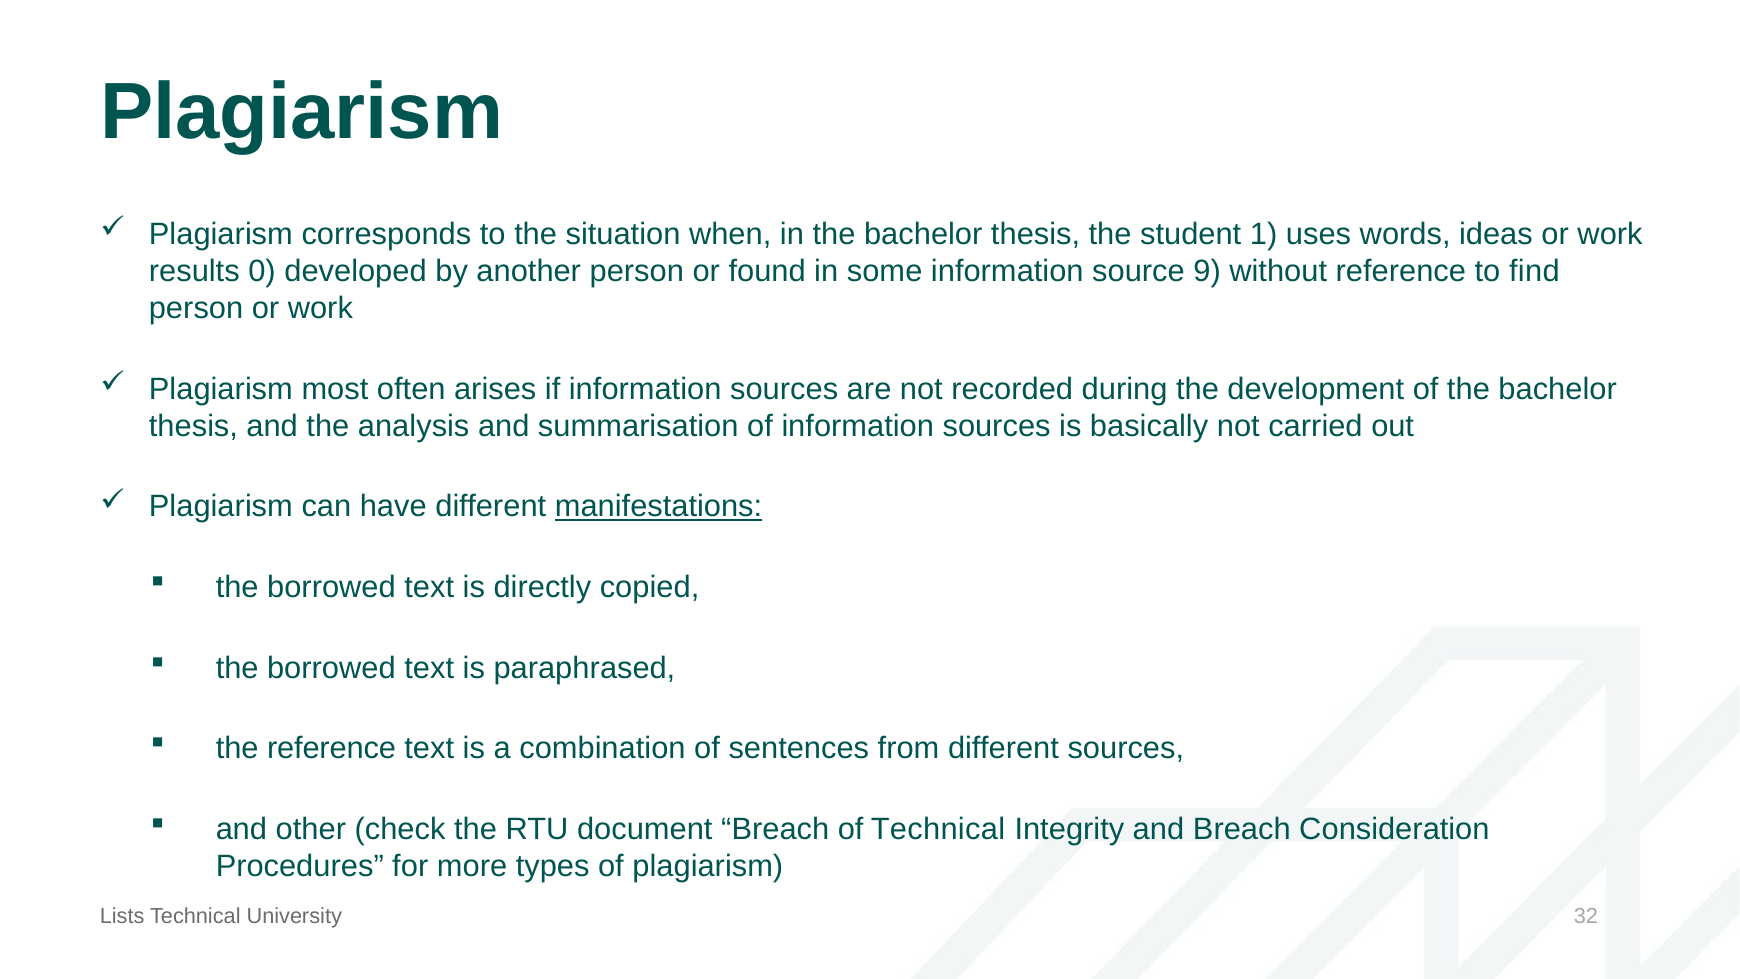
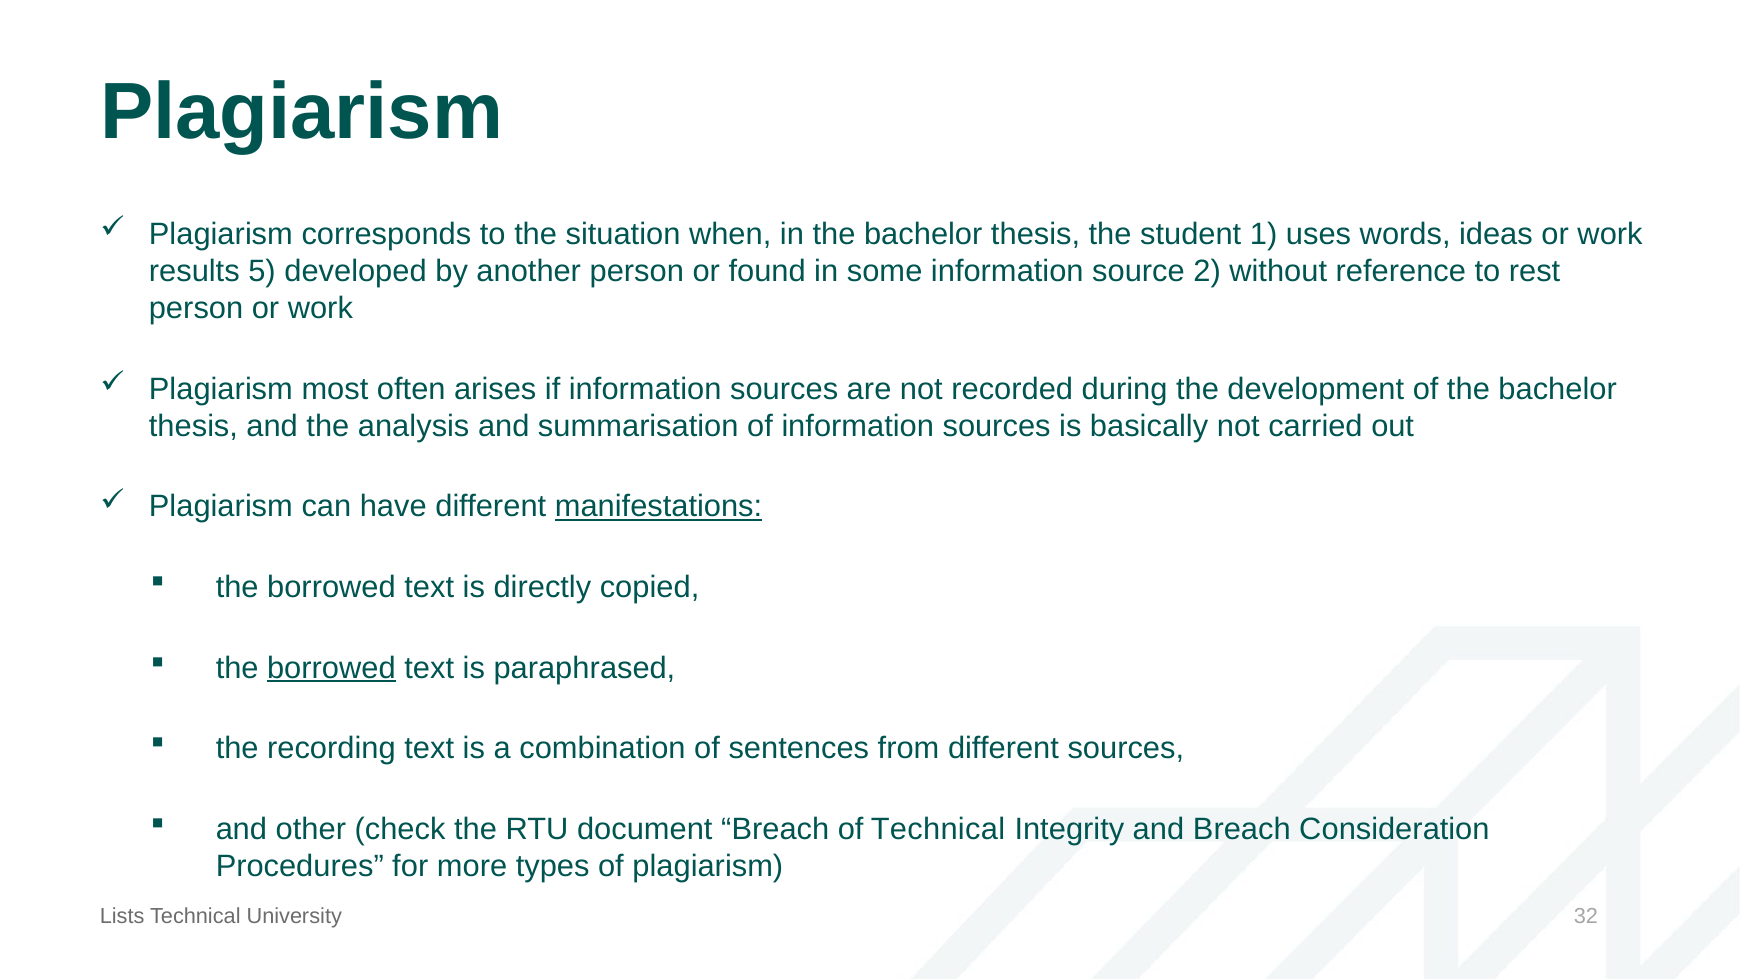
0: 0 -> 5
9: 9 -> 2
find: find -> rest
borrowed at (331, 668) underline: none -> present
the reference: reference -> recording
